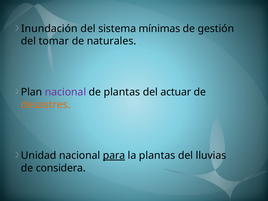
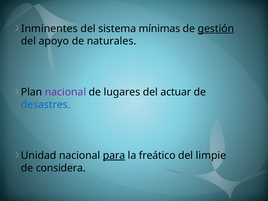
Inundación: Inundación -> Inminentes
gestión underline: none -> present
tomar: tomar -> apoyo
de plantas: plantas -> lugares
desastres colour: orange -> blue
la plantas: plantas -> freático
lluvias: lluvias -> limpie
